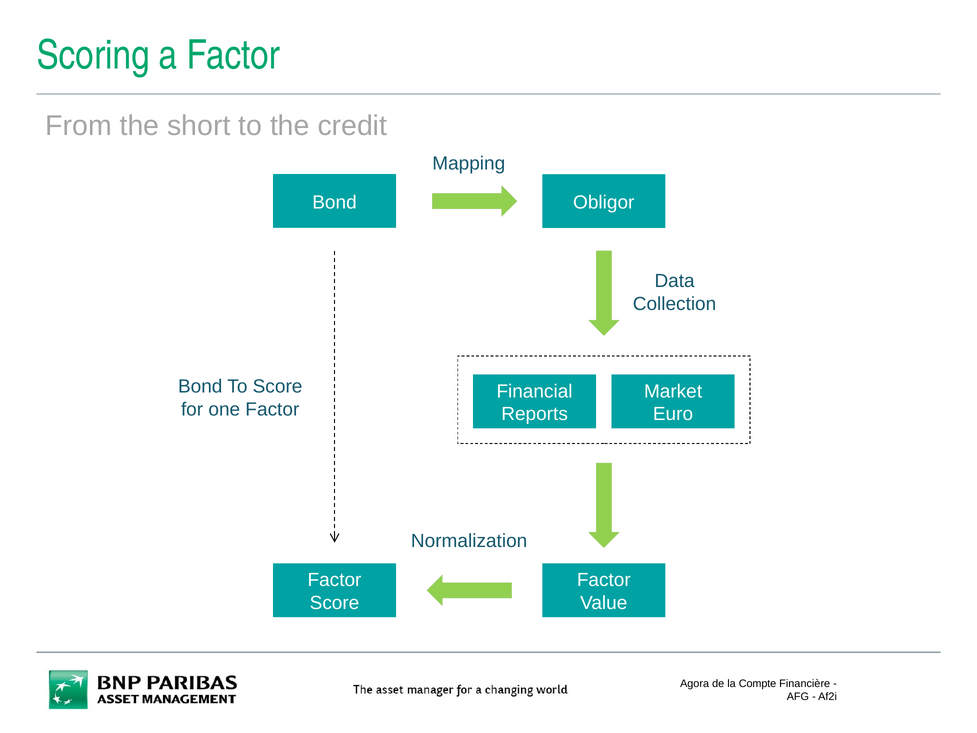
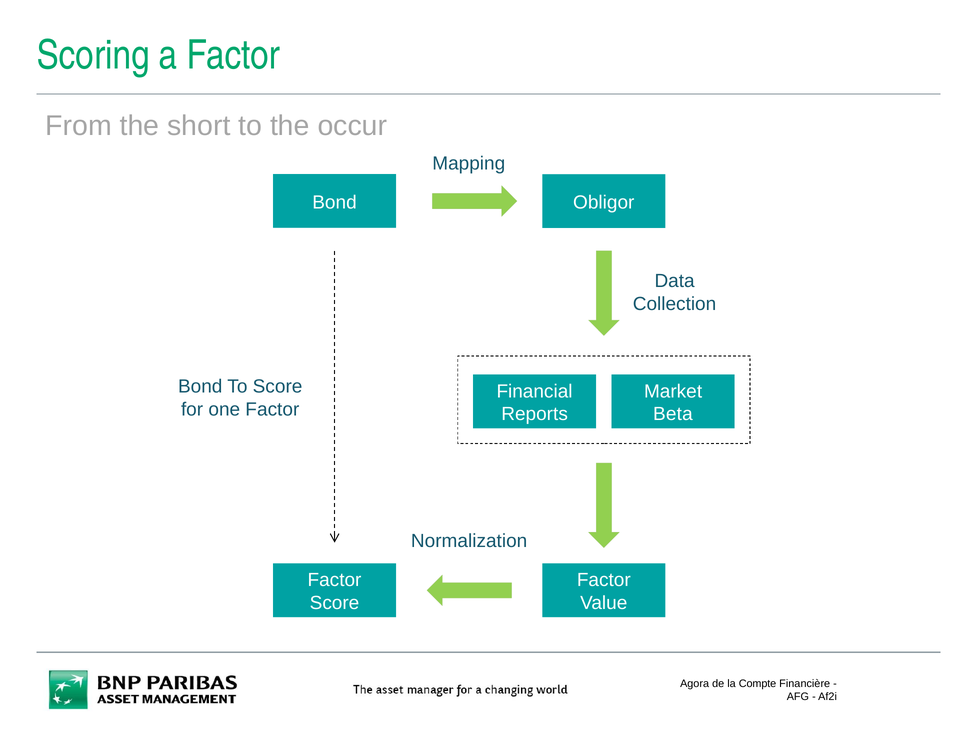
credit: credit -> occur
Euro: Euro -> Beta
